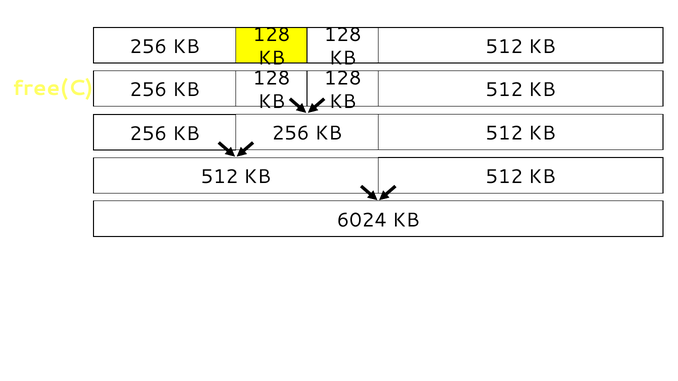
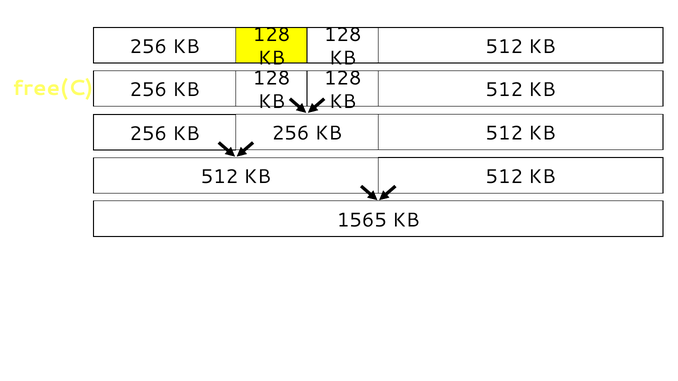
6024: 6024 -> 1565
